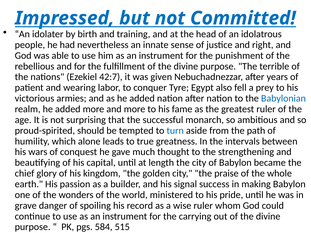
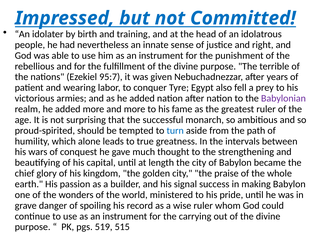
42:7: 42:7 -> 95:7
Babylonian colour: blue -> purple
584: 584 -> 519
